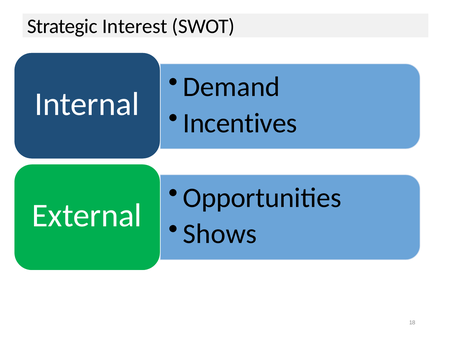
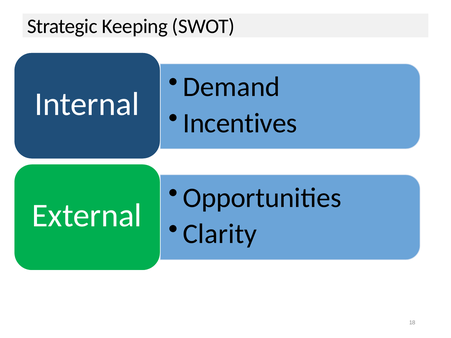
Interest: Interest -> Keeping
Shows: Shows -> Clarity
